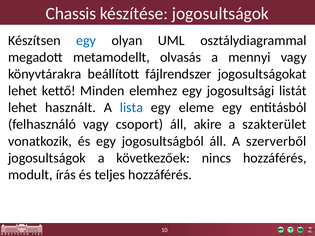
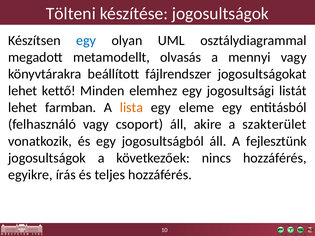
Chassis: Chassis -> Tölteni
használt: használt -> farmban
lista colour: blue -> orange
szerverből: szerverből -> fejlesztünk
modult: modult -> egyikre
